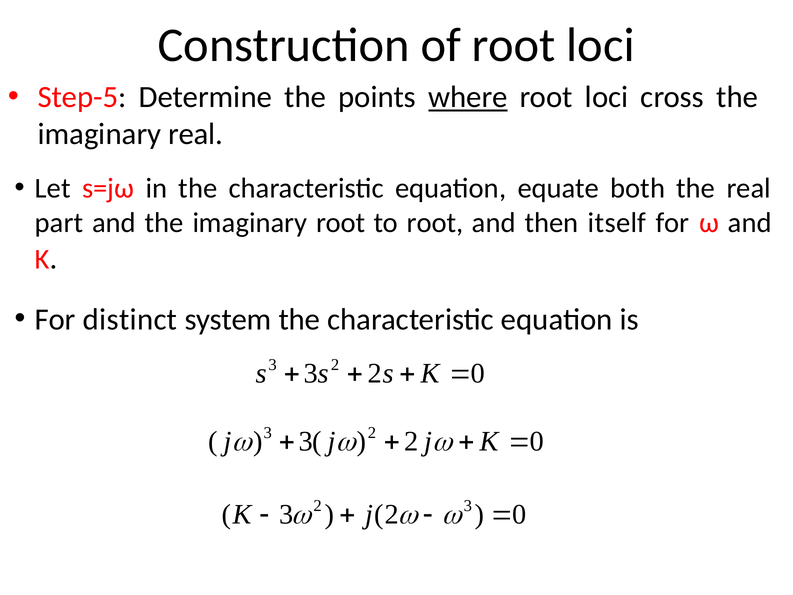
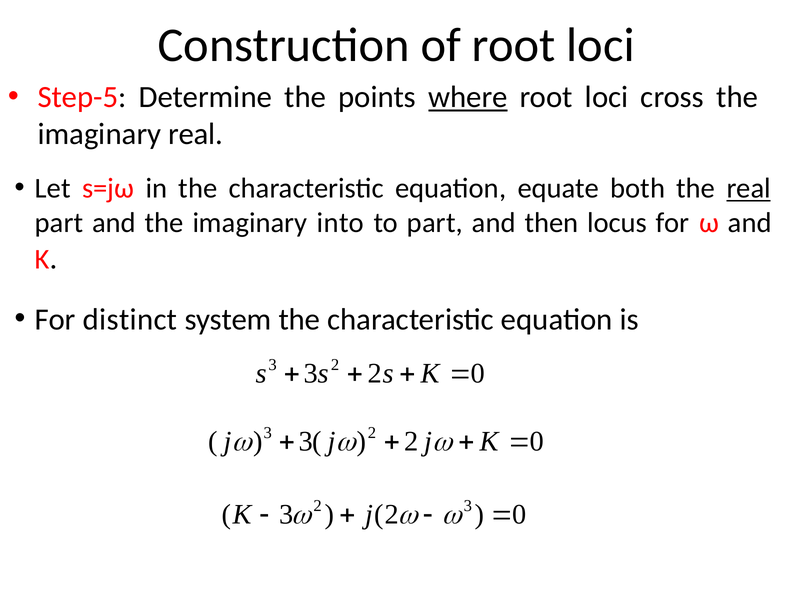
real at (749, 188) underline: none -> present
imaginary root: root -> into
to root: root -> part
itself: itself -> locus
